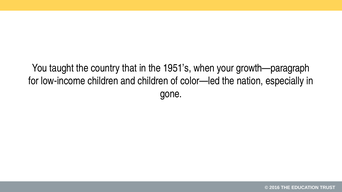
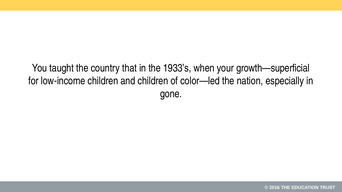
1951’s: 1951’s -> 1933’s
growth—paragraph: growth—paragraph -> growth—superficial
